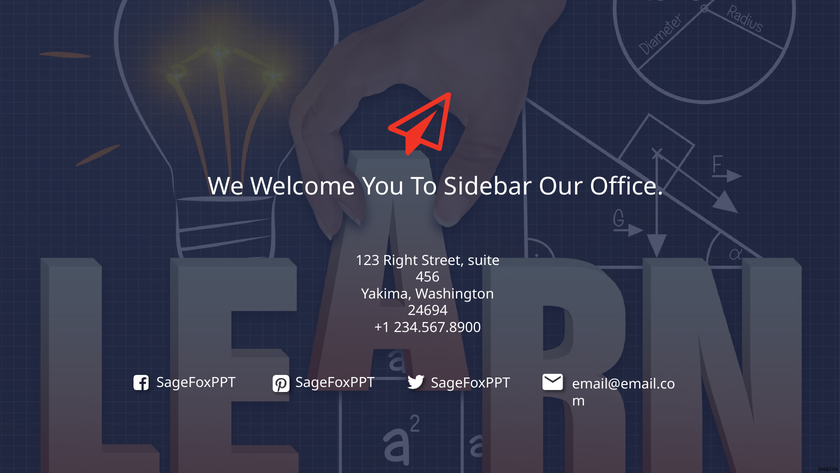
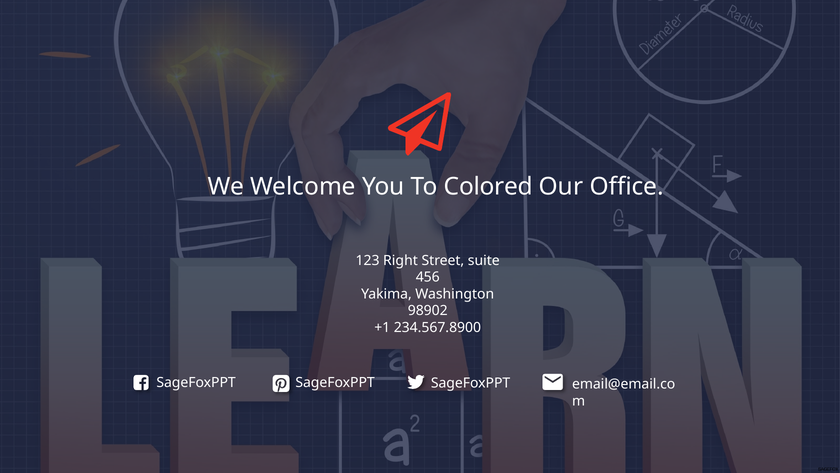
Sidebar: Sidebar -> Colored
24694: 24694 -> 98902
